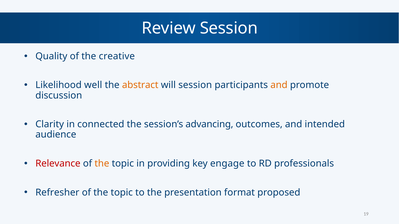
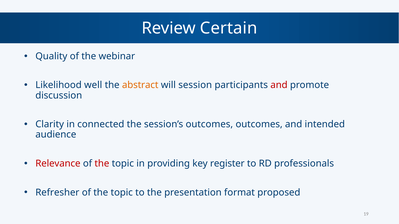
Review Session: Session -> Certain
creative: creative -> webinar
and at (279, 85) colour: orange -> red
session’s advancing: advancing -> outcomes
the at (102, 164) colour: orange -> red
engage: engage -> register
